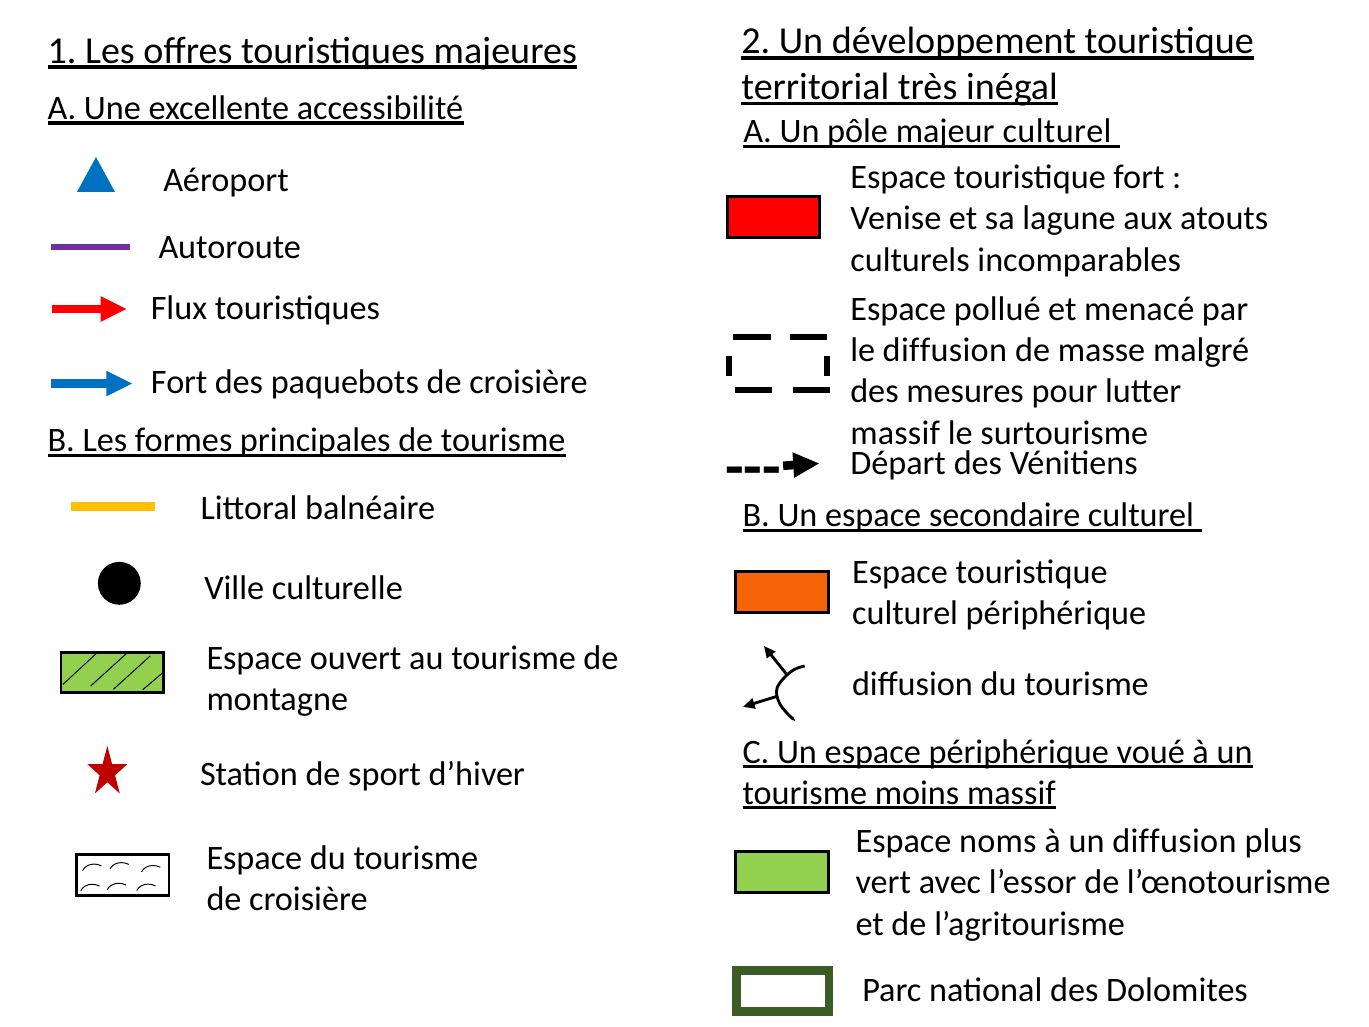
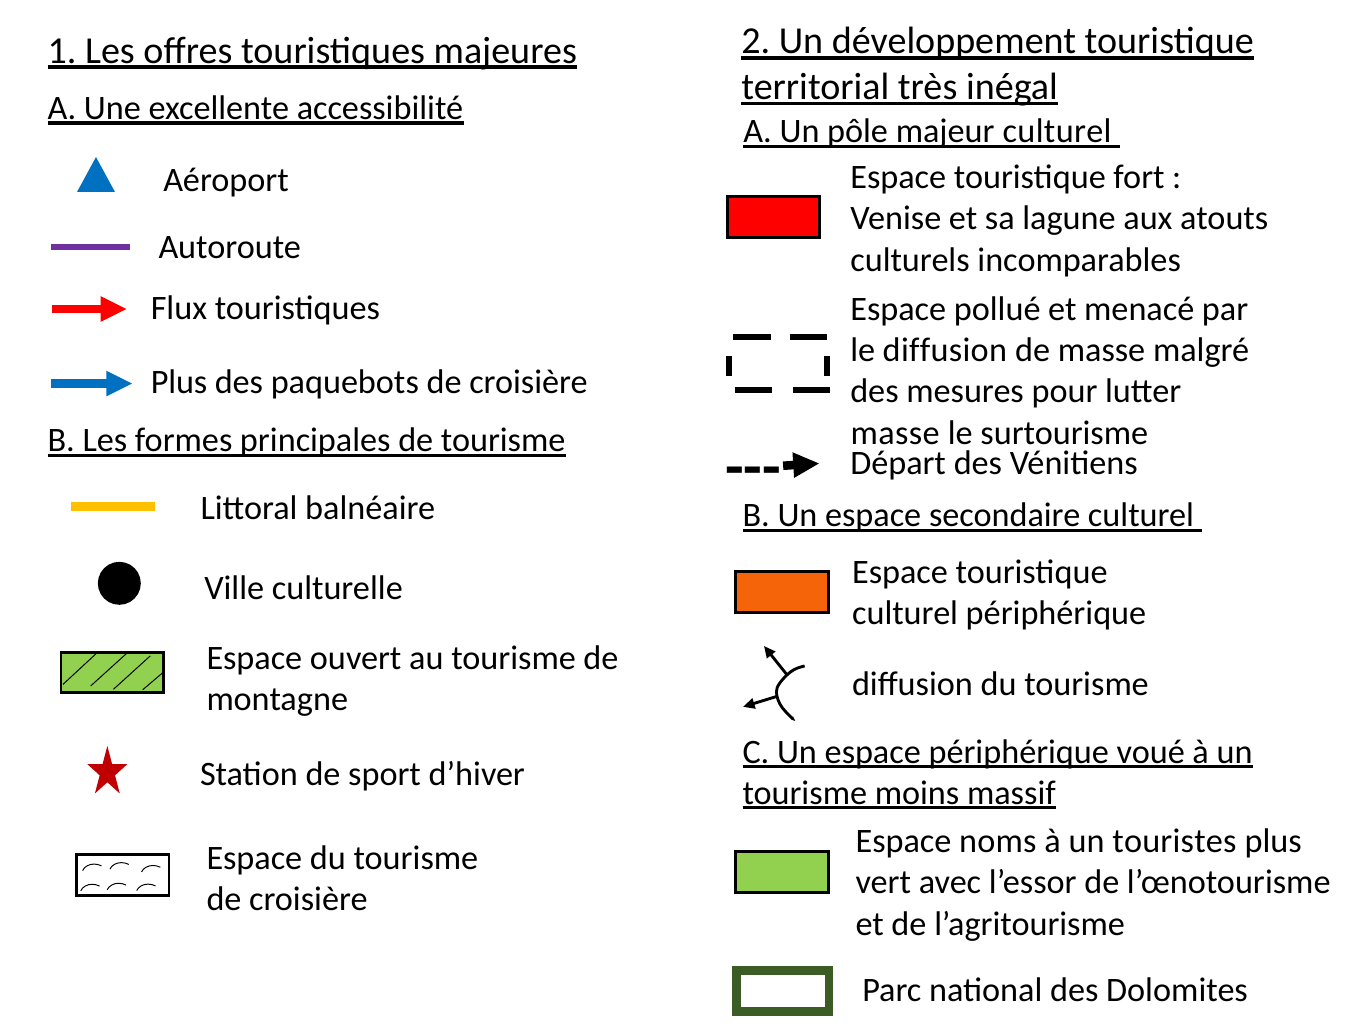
Fort at (179, 382): Fort -> Plus
massif at (895, 433): massif -> masse
un diffusion: diffusion -> touristes
